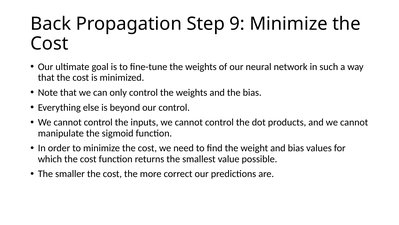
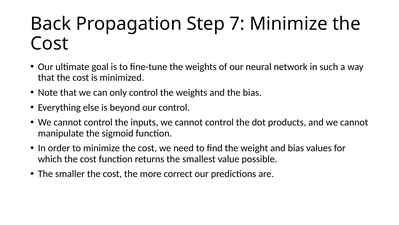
9: 9 -> 7
